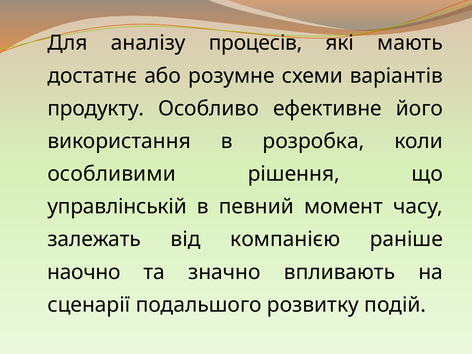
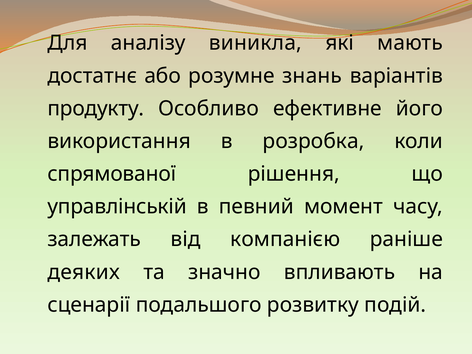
процесів: процесів -> виникла
схеми: схеми -> знань
особливими: особливими -> спрямованої
наочно: наочно -> деяких
